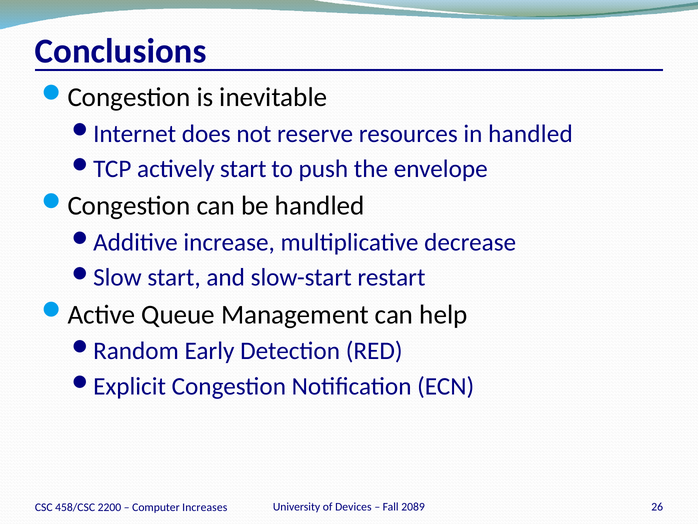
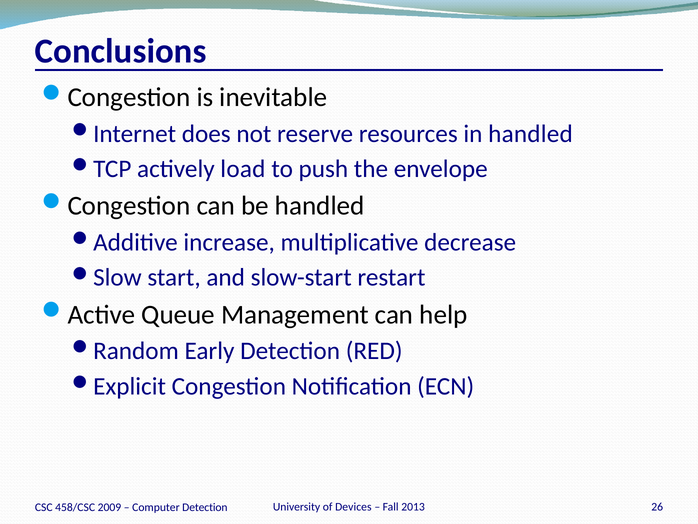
actively start: start -> load
2089: 2089 -> 2013
2200: 2200 -> 2009
Computer Increases: Increases -> Detection
